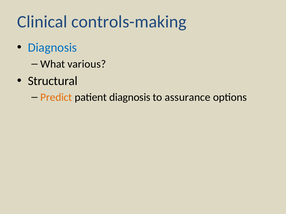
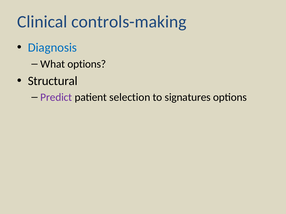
What various: various -> options
Predict colour: orange -> purple
patient diagnosis: diagnosis -> selection
assurance: assurance -> signatures
